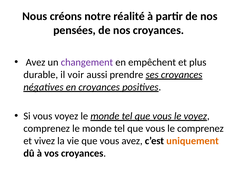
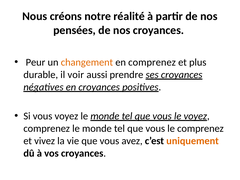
Avez at (36, 62): Avez -> Peur
changement colour: purple -> orange
en empêchent: empêchent -> comprenez
